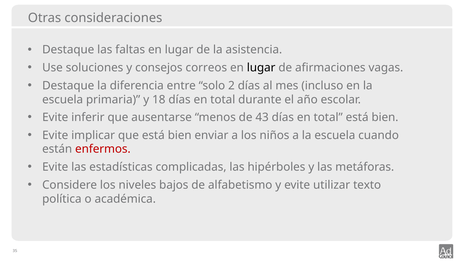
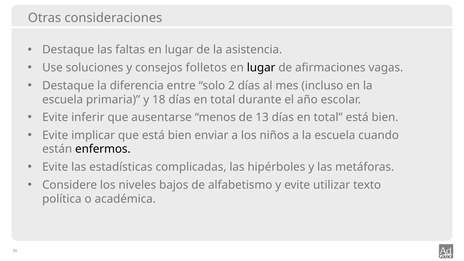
correos: correos -> folletos
43: 43 -> 13
enfermos colour: red -> black
